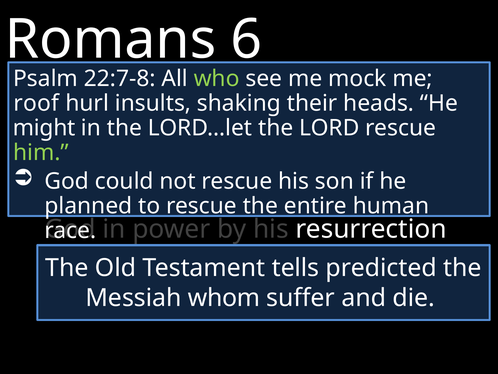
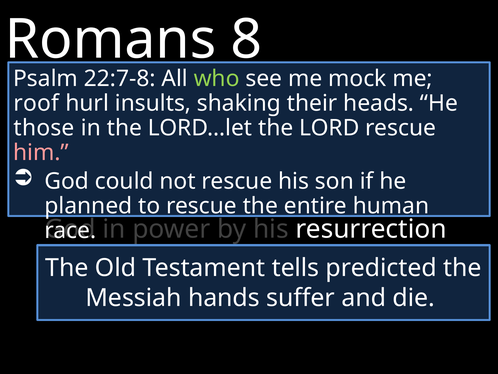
6: 6 -> 8
might: might -> those
him colour: light green -> pink
whom: whom -> hands
